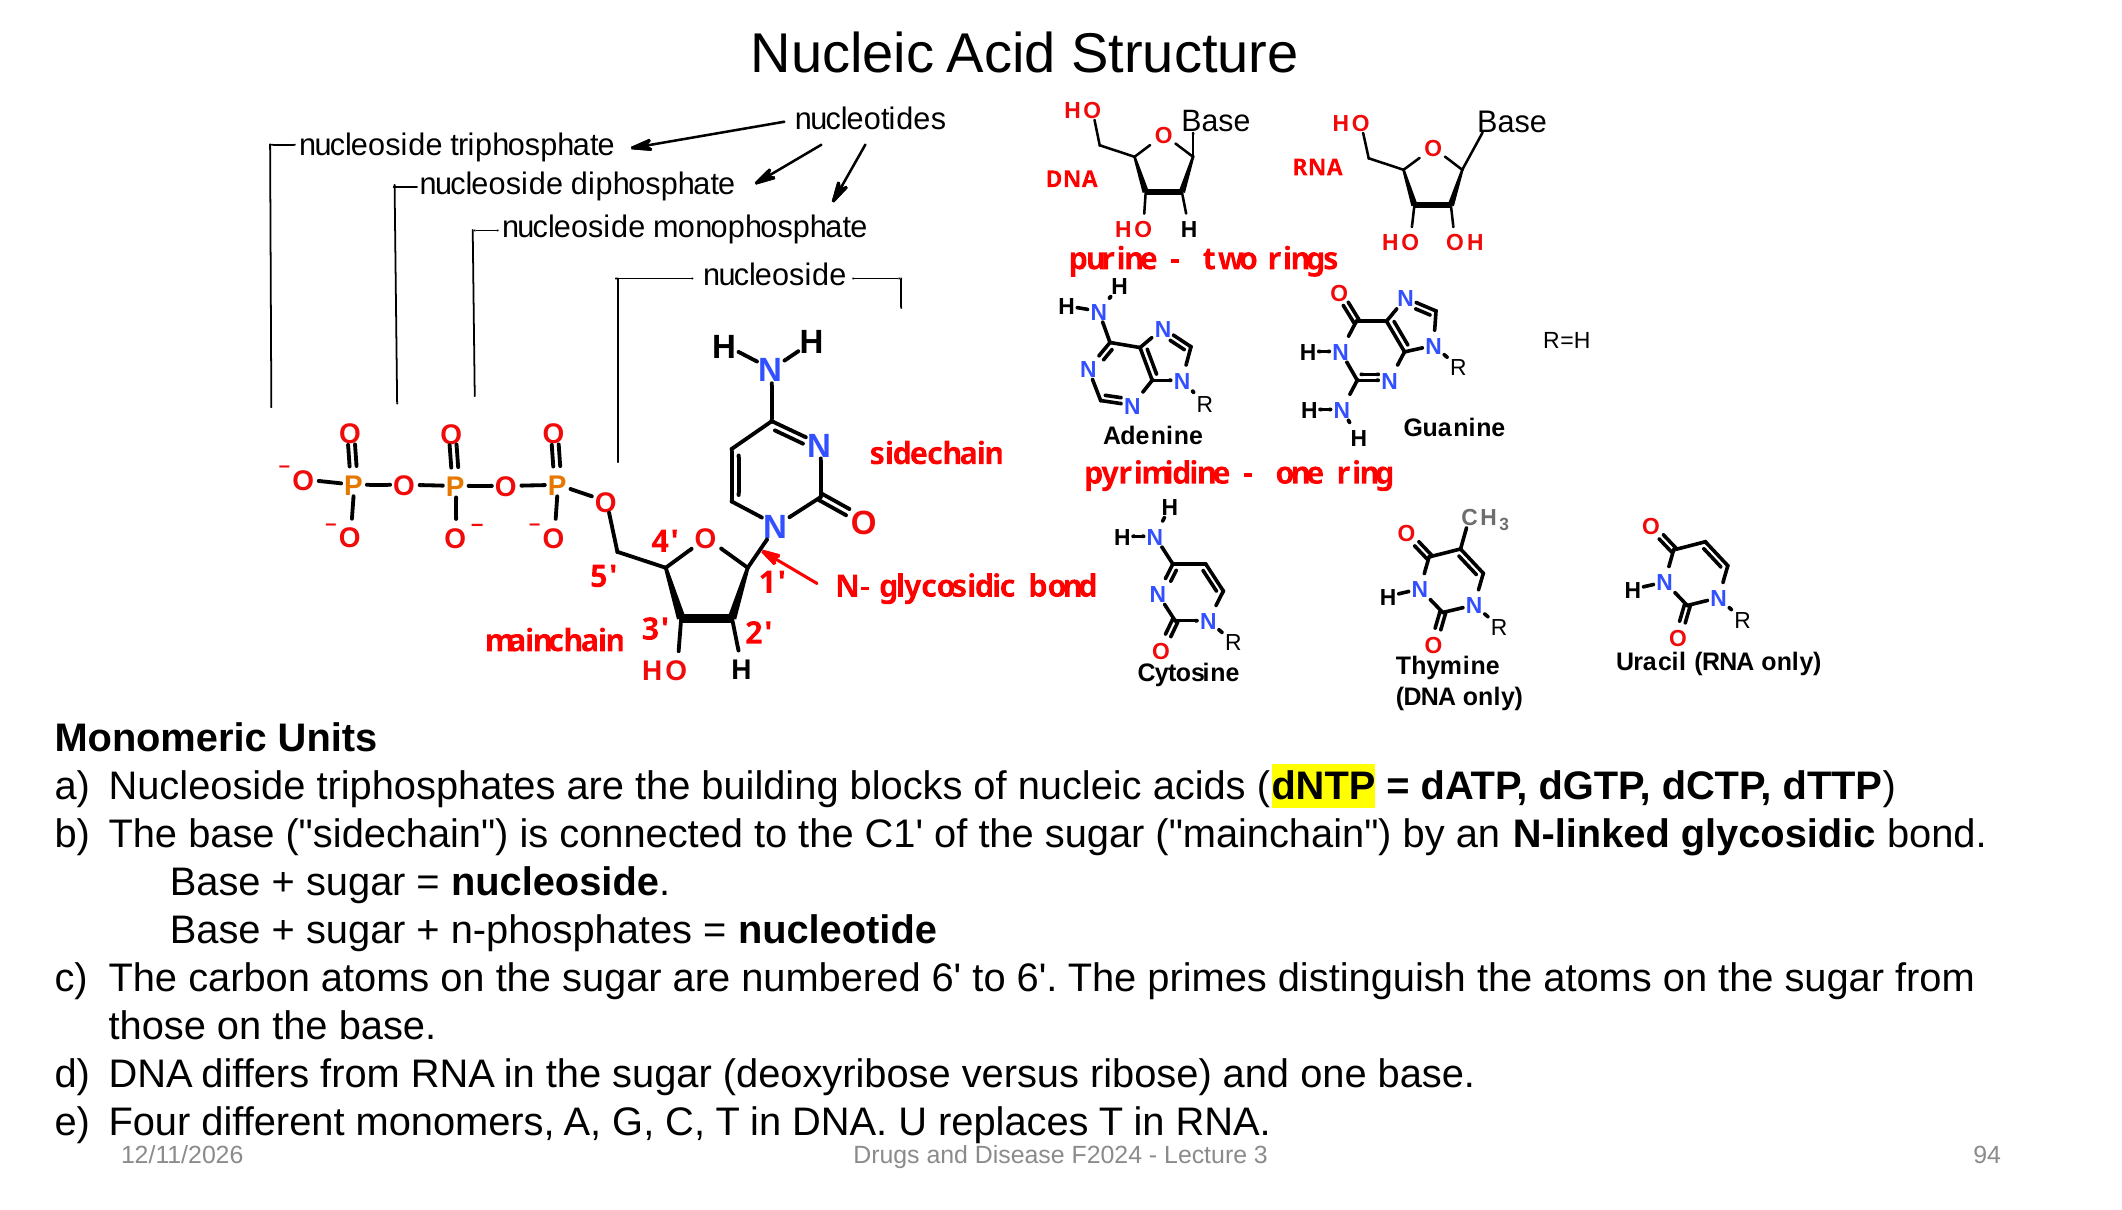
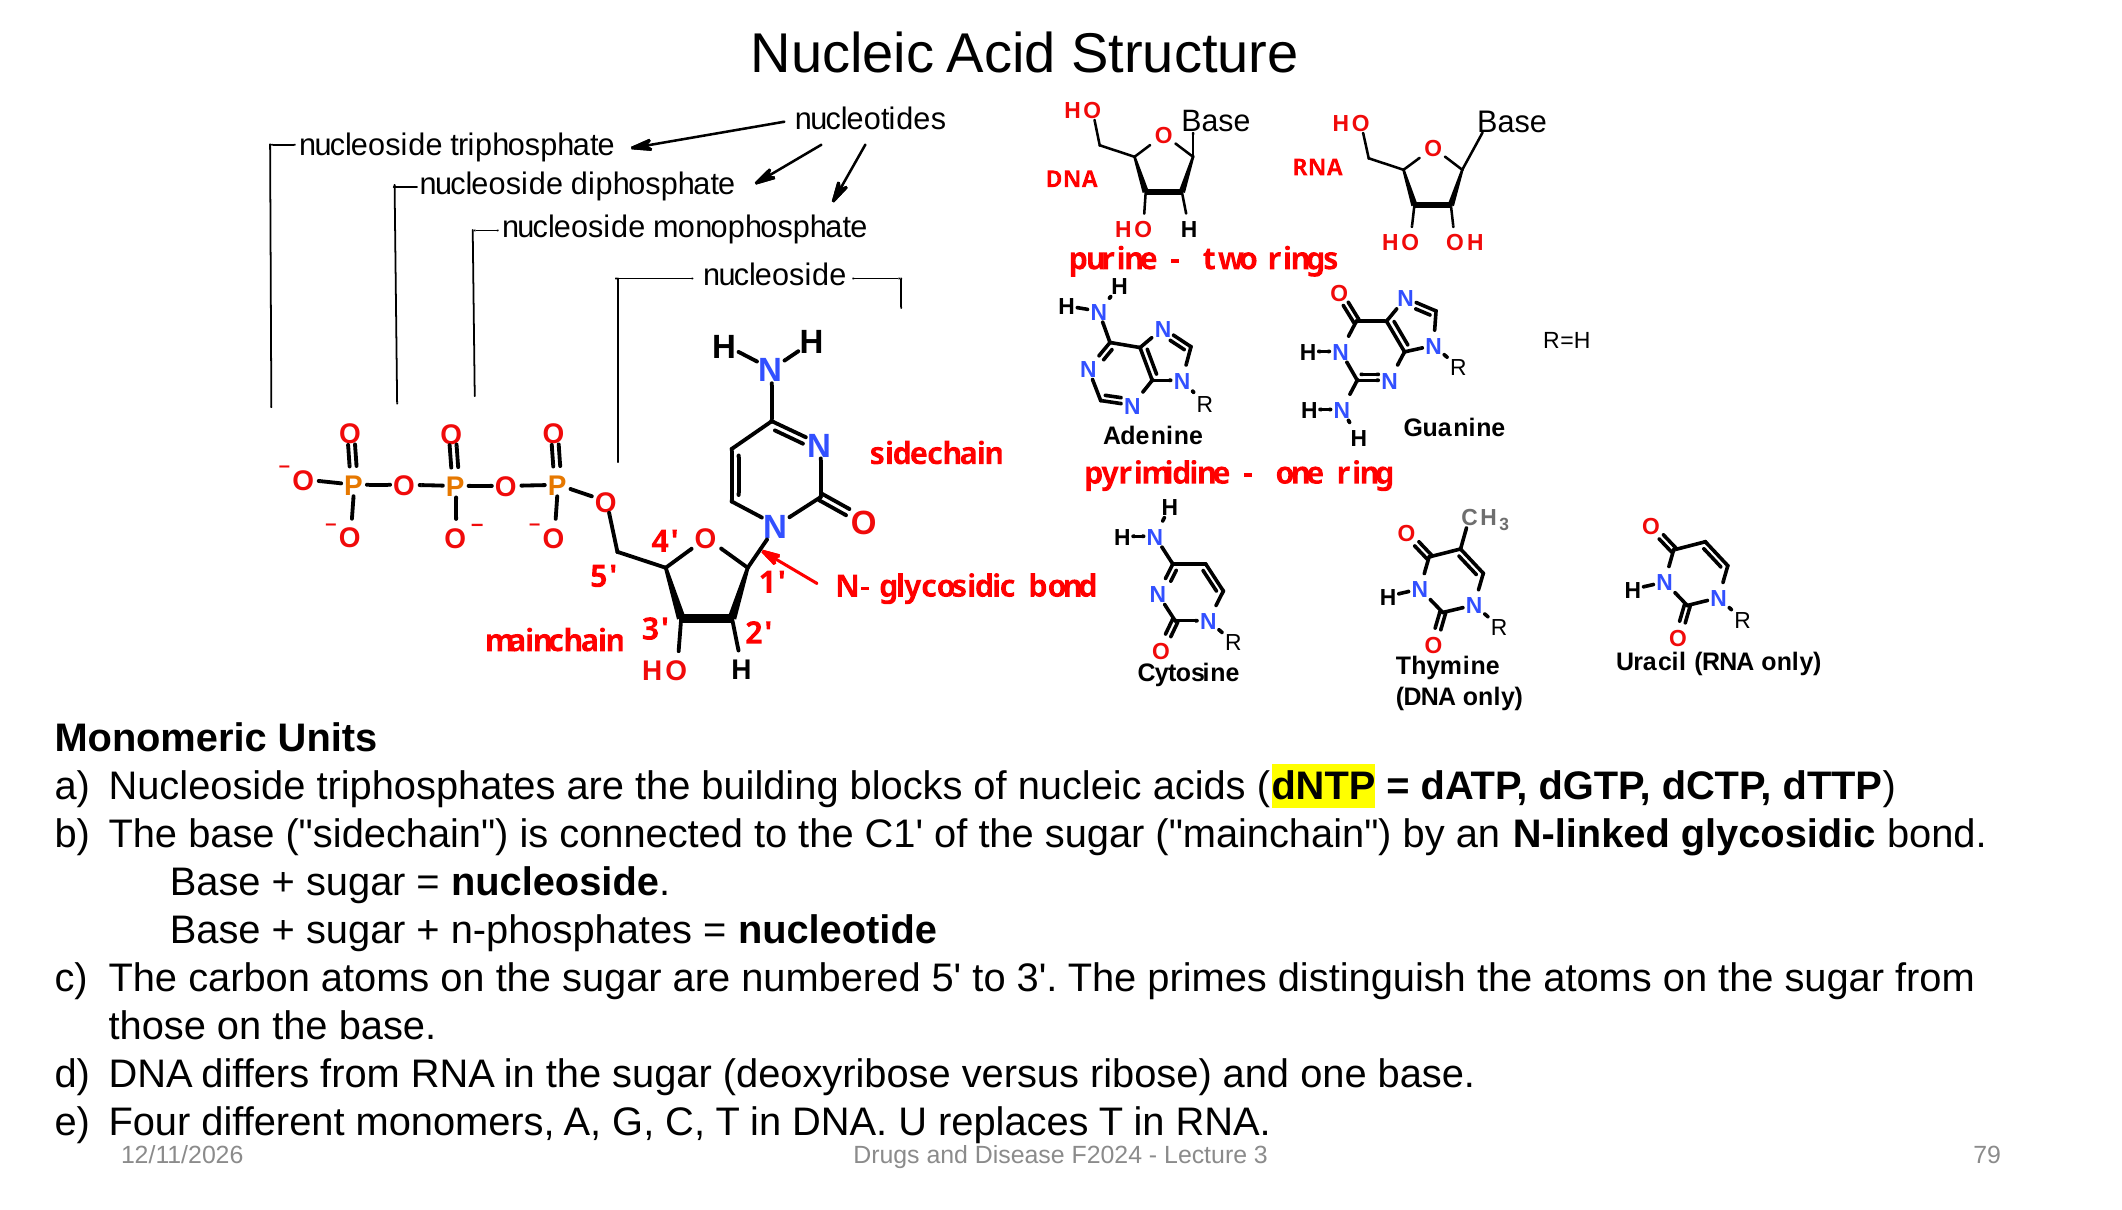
numbered 6: 6 -> 5
to 6: 6 -> 3
94: 94 -> 79
